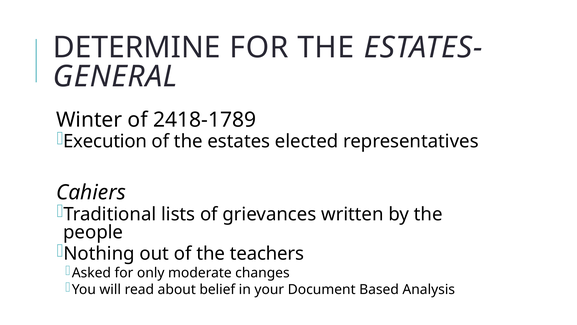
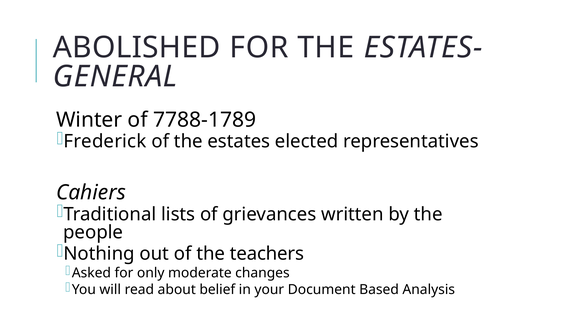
DETERMINE: DETERMINE -> ABOLISHED
2418-1789: 2418-1789 -> 7788-1789
Execution: Execution -> Frederick
